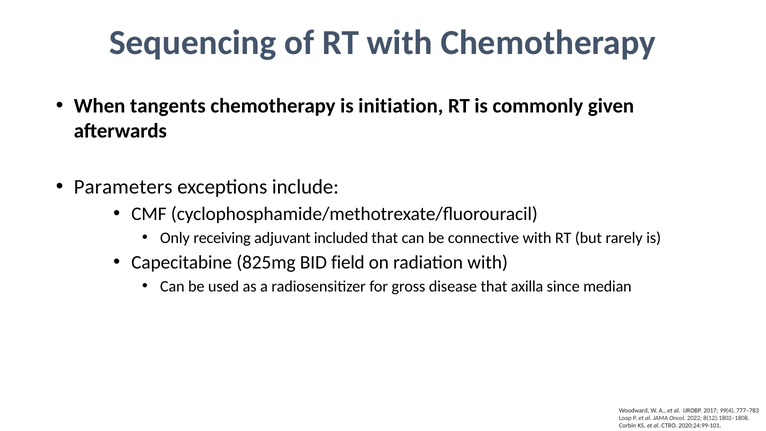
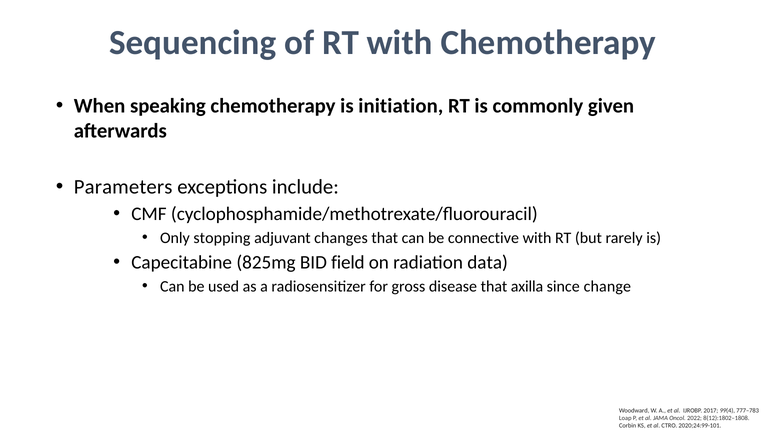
tangents: tangents -> speaking
receiving: receiving -> stopping
included: included -> changes
radiation with: with -> data
median: median -> change
